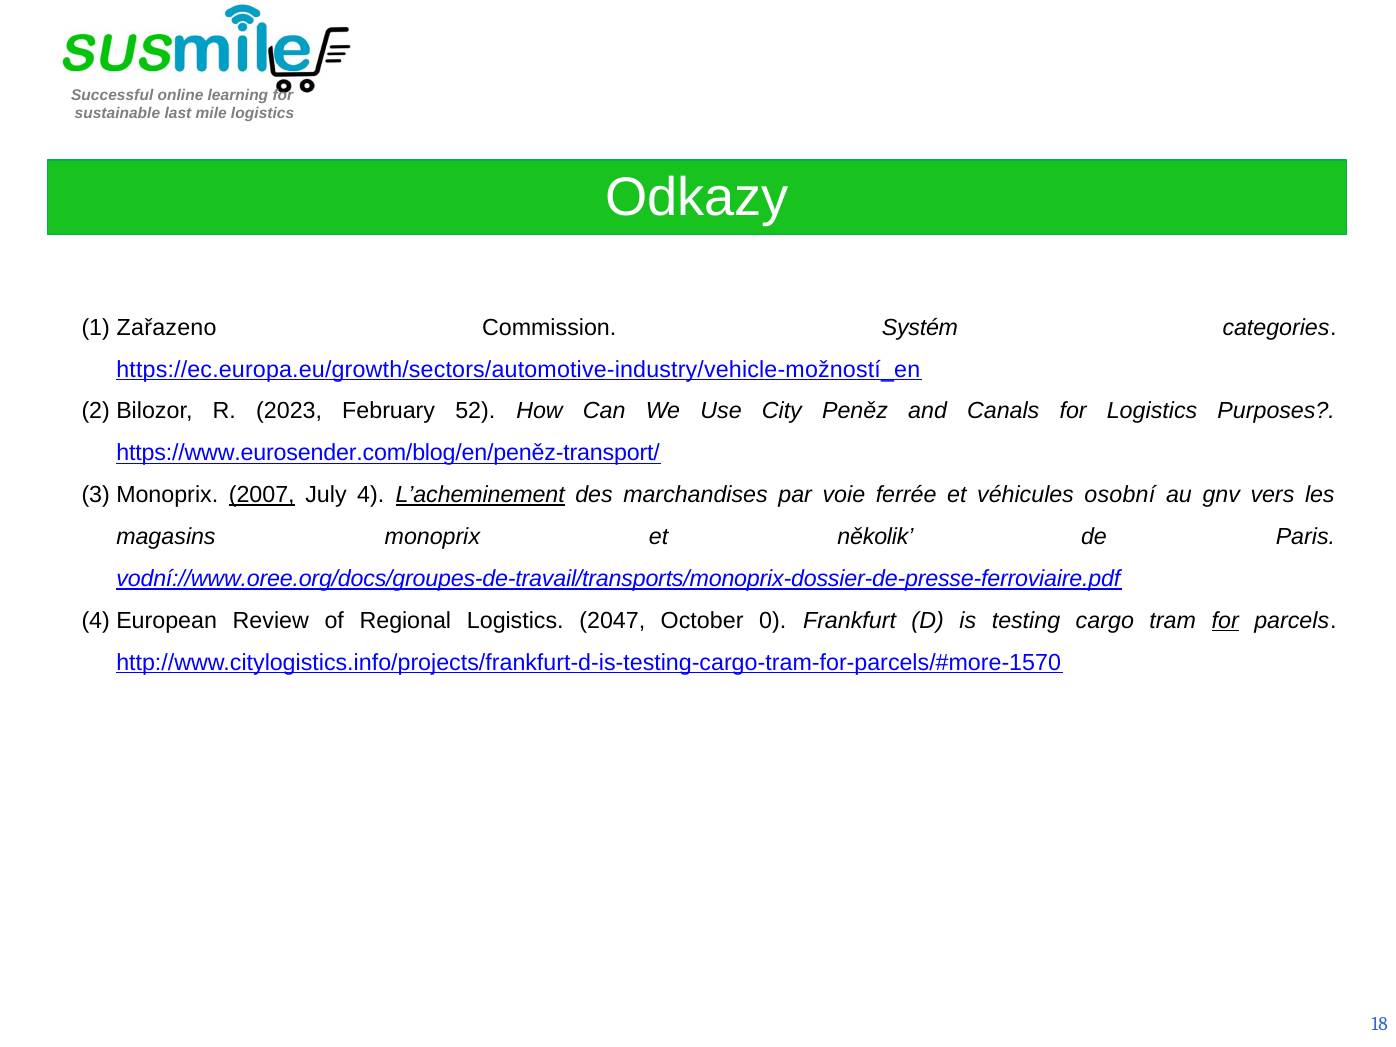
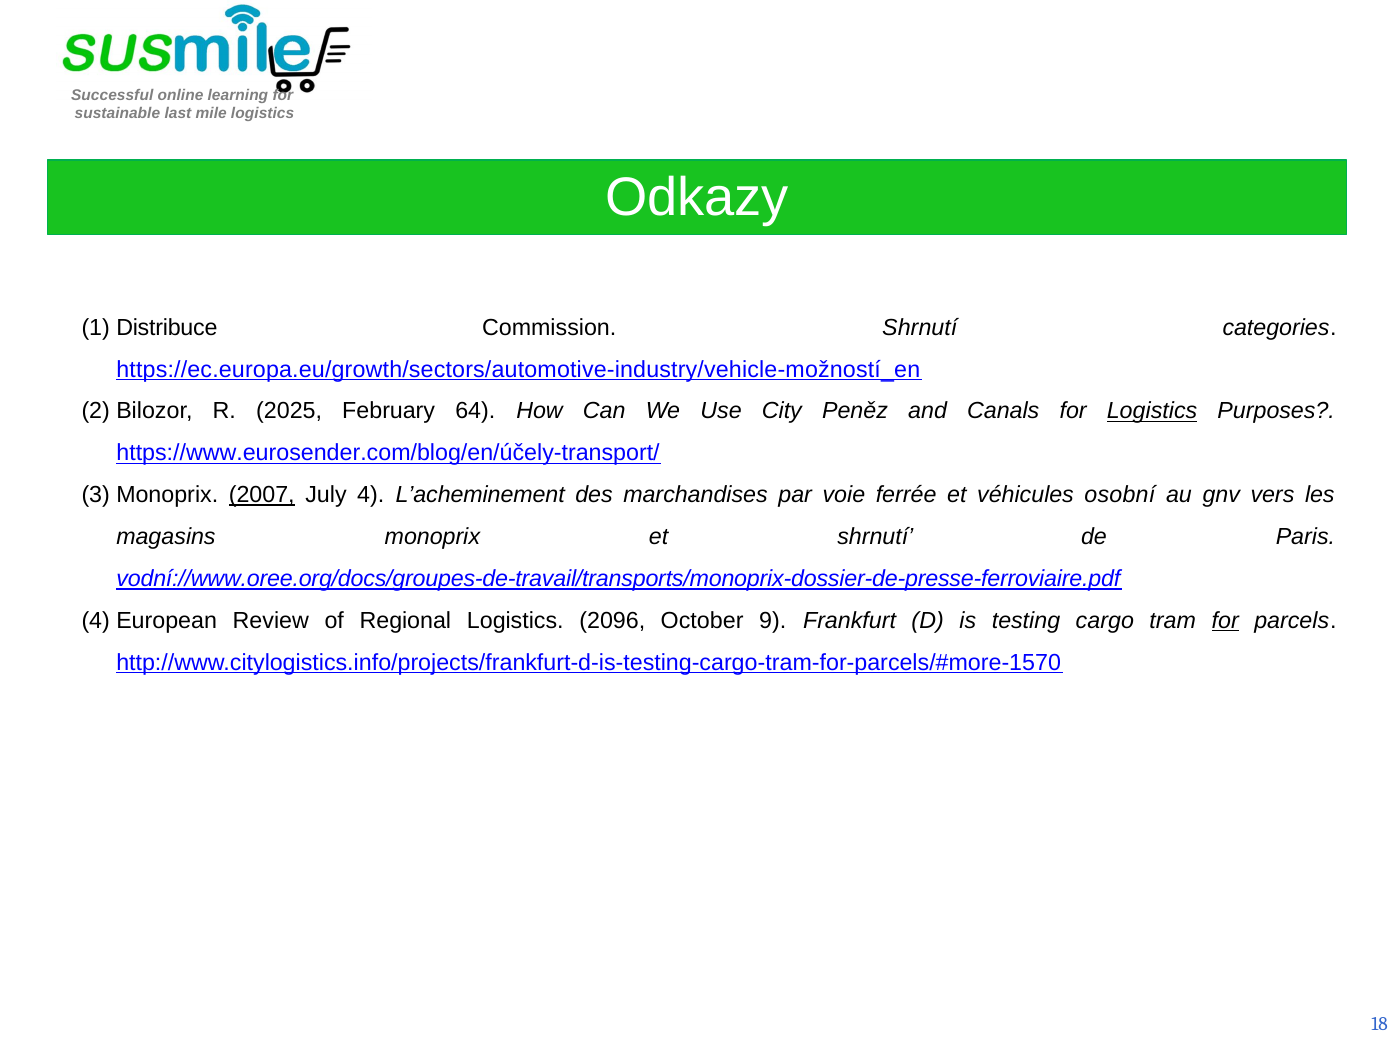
Zařazeno: Zařazeno -> Distribuce
Commission Systém: Systém -> Shrnutí
2023: 2023 -> 2025
52: 52 -> 64
Logistics at (1152, 411) underline: none -> present
https://www.eurosender.com/blog/en/peněz-transport/: https://www.eurosender.com/blog/en/peněz-transport/ -> https://www.eurosender.com/blog/en/účely-transport/
L’acheminement underline: present -> none
et několik: několik -> shrnutí
2047: 2047 -> 2096
0: 0 -> 9
